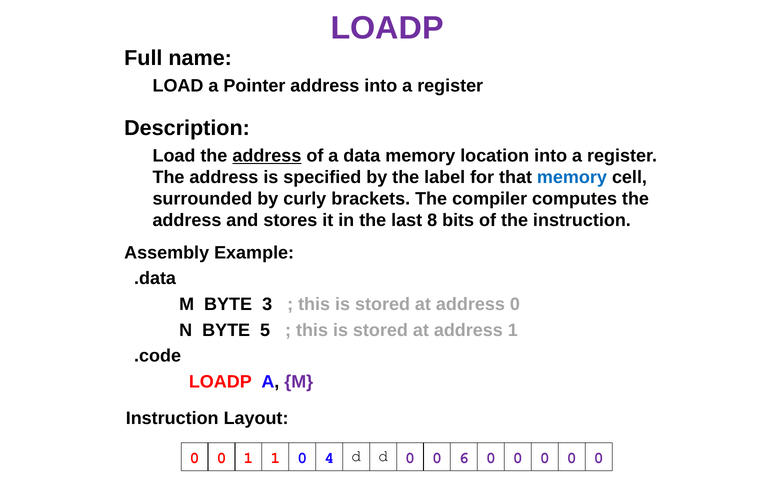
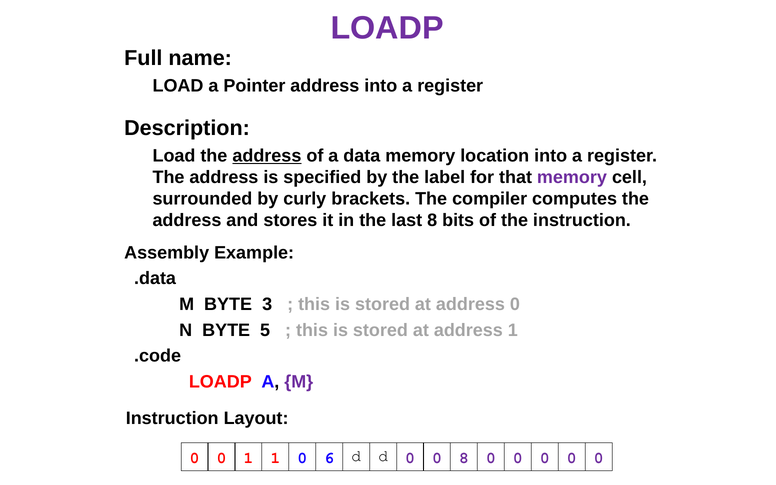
memory at (572, 177) colour: blue -> purple
4: 4 -> 6
0 6: 6 -> 8
